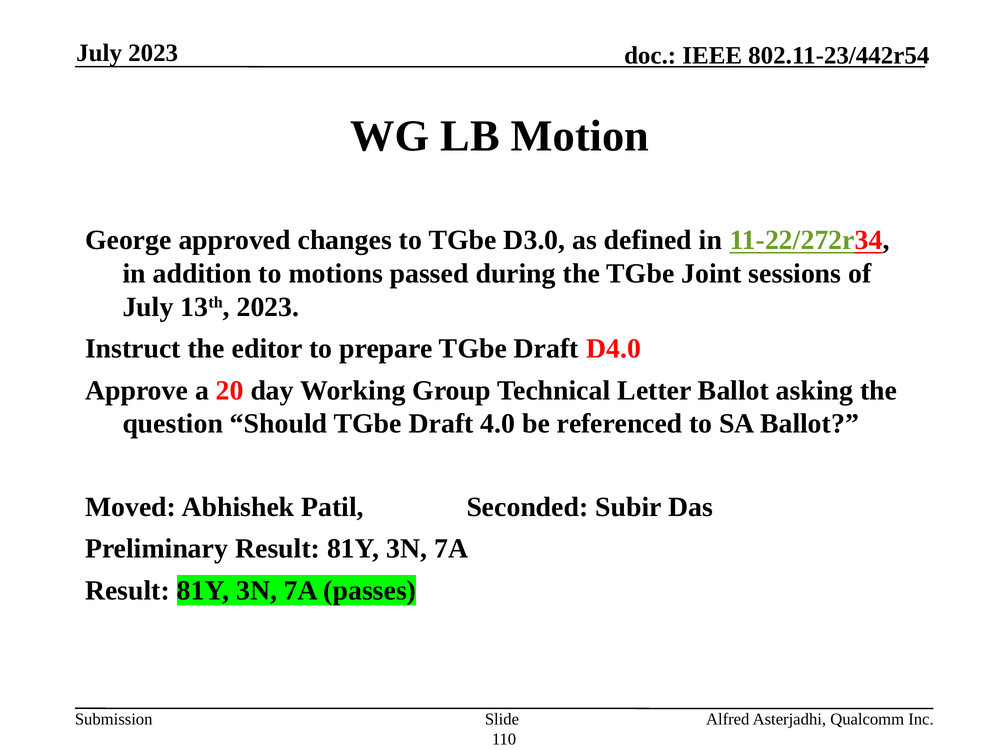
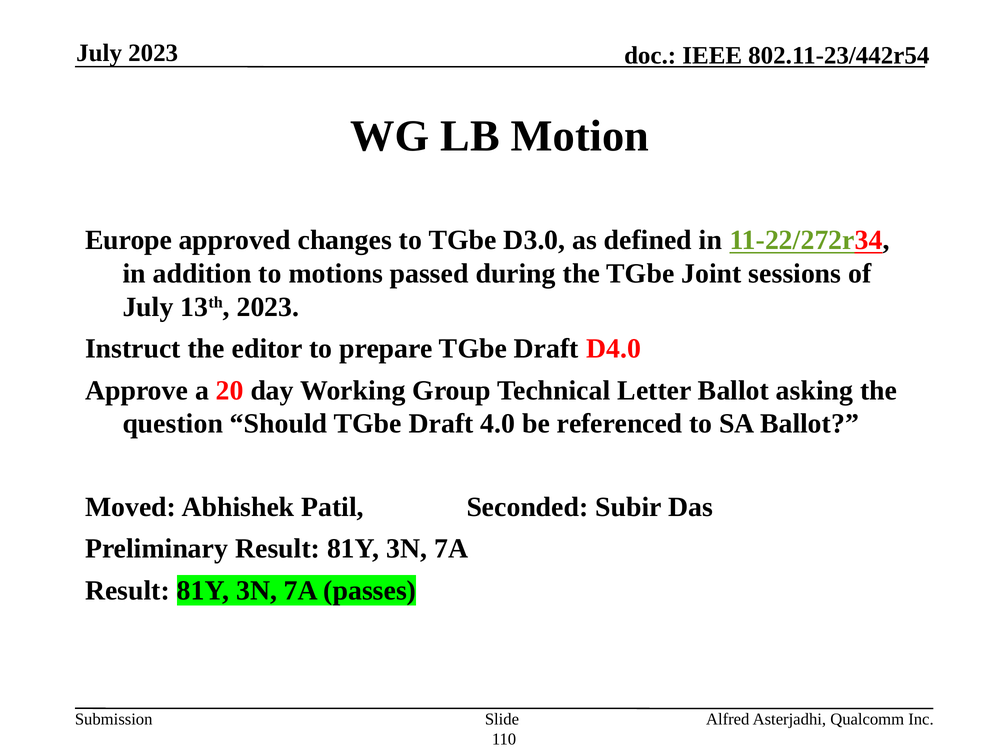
George: George -> Europe
